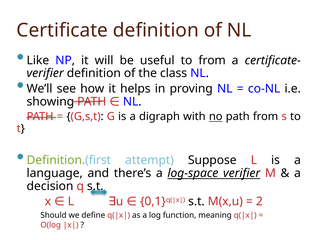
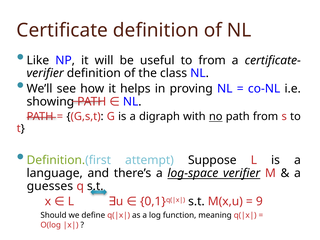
decision: decision -> guesses
2: 2 -> 9
